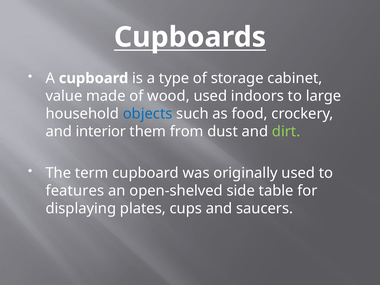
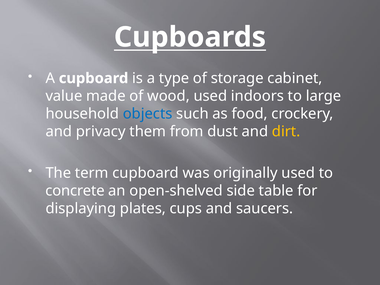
interior: interior -> privacy
dirt colour: light green -> yellow
features: features -> concrete
